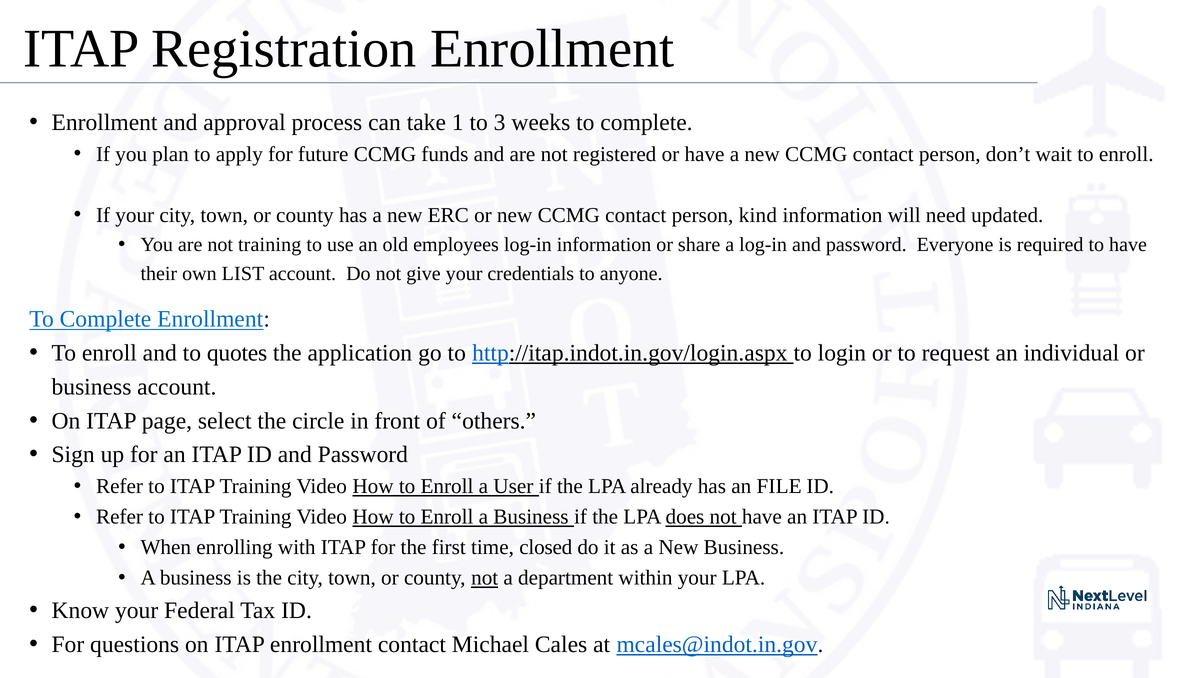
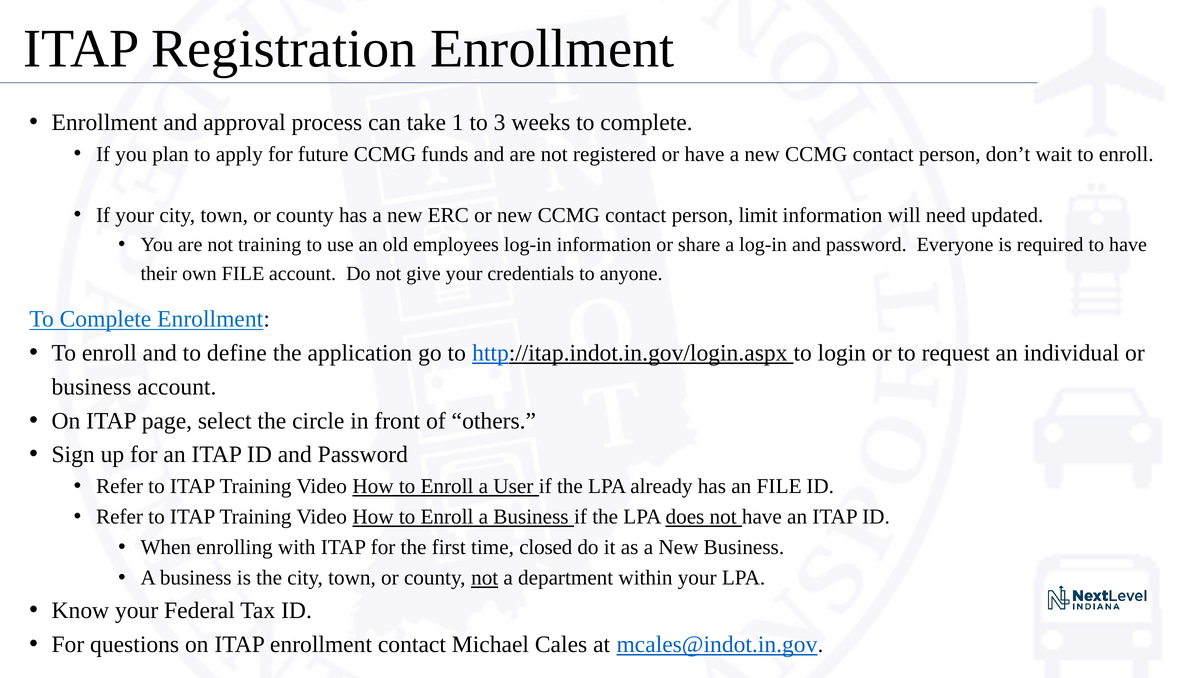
kind: kind -> limit
own LIST: LIST -> FILE
quotes: quotes -> define
